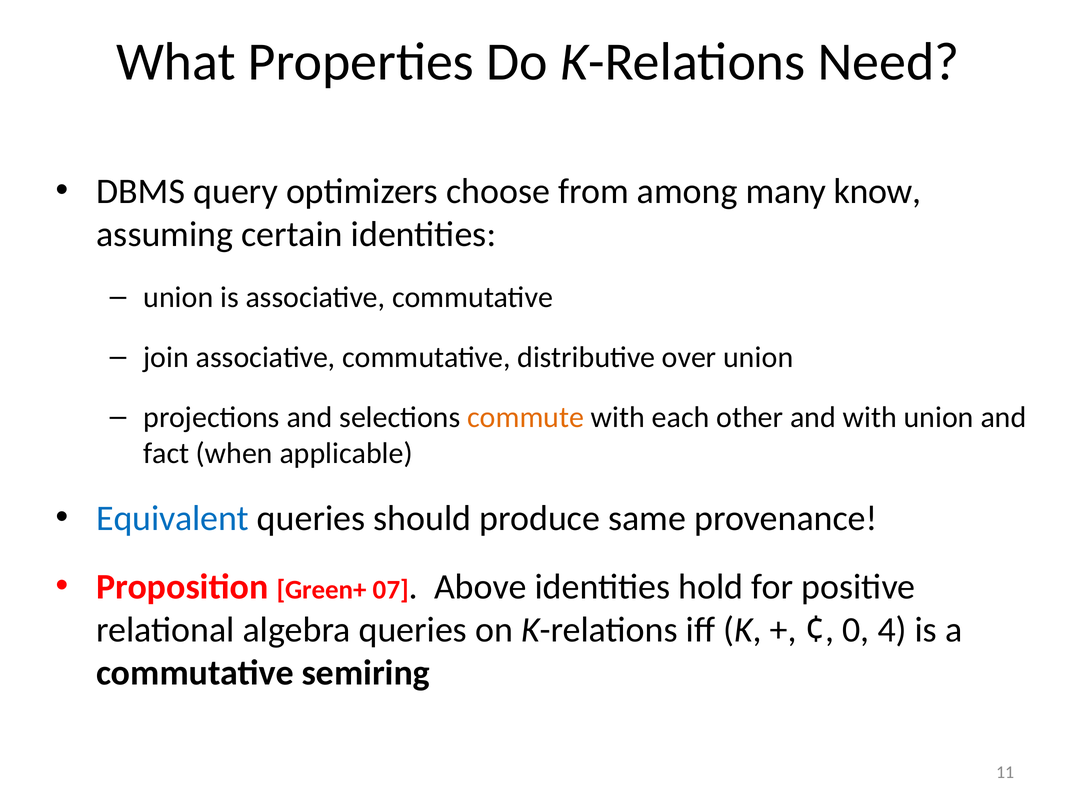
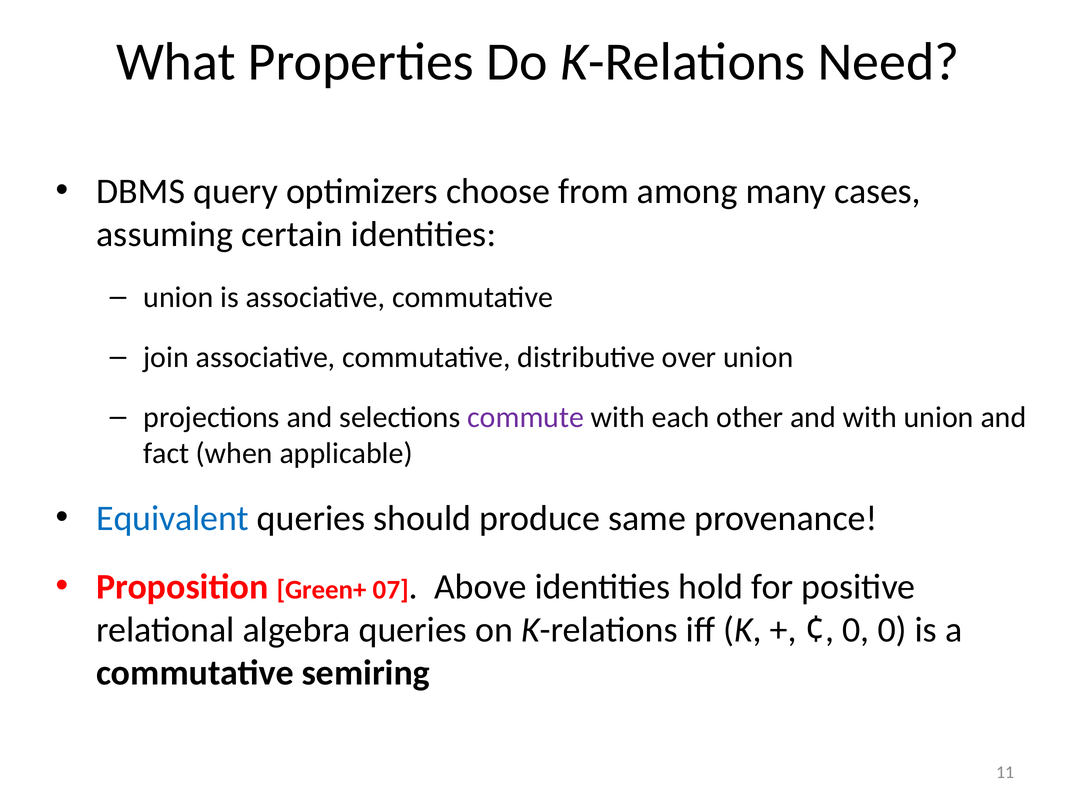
know: know -> cases
commute colour: orange -> purple
0 4: 4 -> 0
